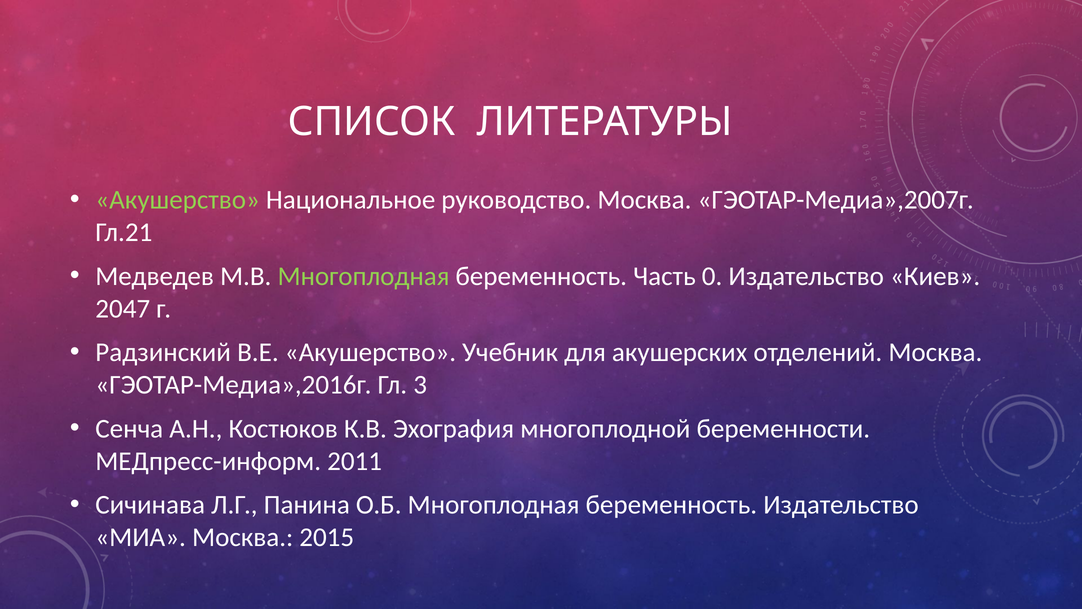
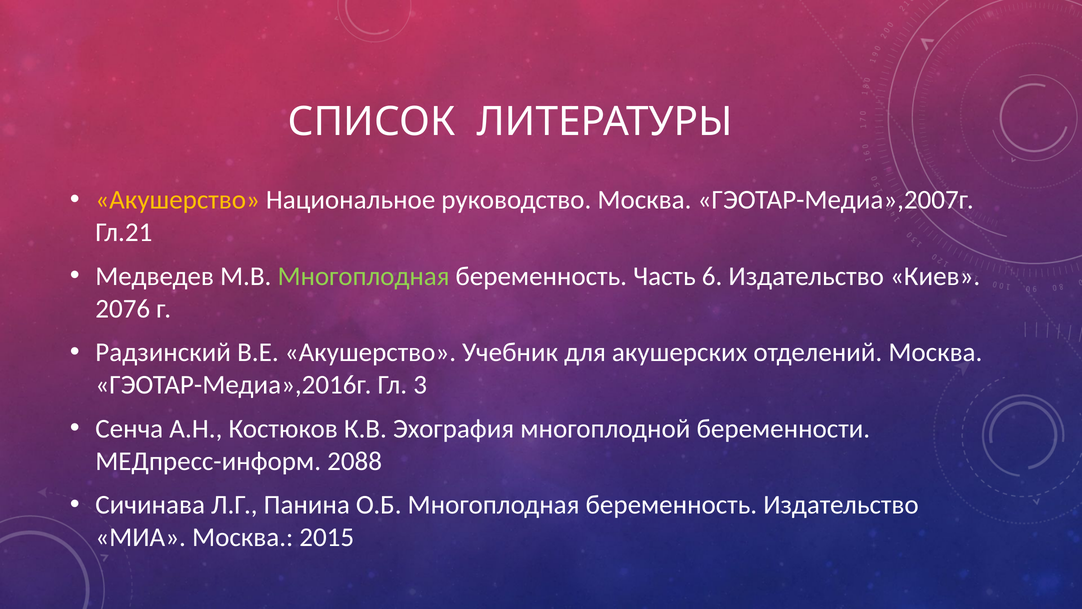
Акушерство at (178, 200) colour: light green -> yellow
0: 0 -> 6
2047: 2047 -> 2076
2011: 2011 -> 2088
